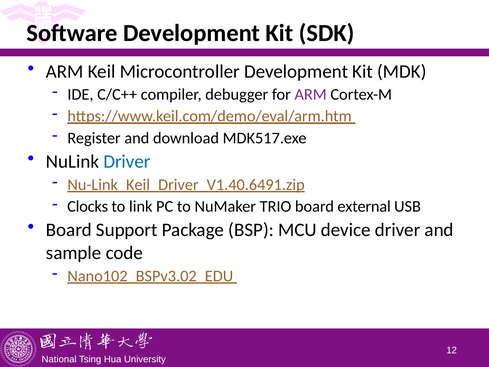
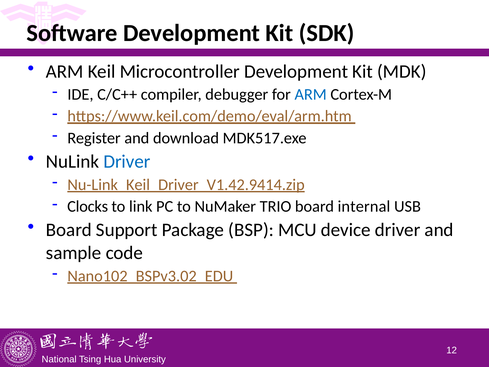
ARM at (311, 95) colour: purple -> blue
Nu-Link_Keil_Driver_V1.40.6491.zip: Nu-Link_Keil_Driver_V1.40.6491.zip -> Nu-Link_Keil_Driver_V1.42.9414.zip
external: external -> internal
